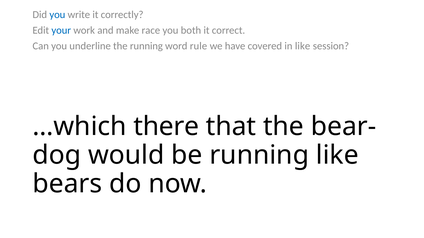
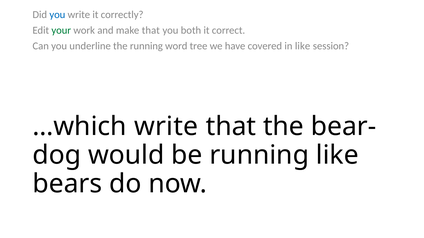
your colour: blue -> green
make race: race -> that
rule: rule -> tree
…which there: there -> write
